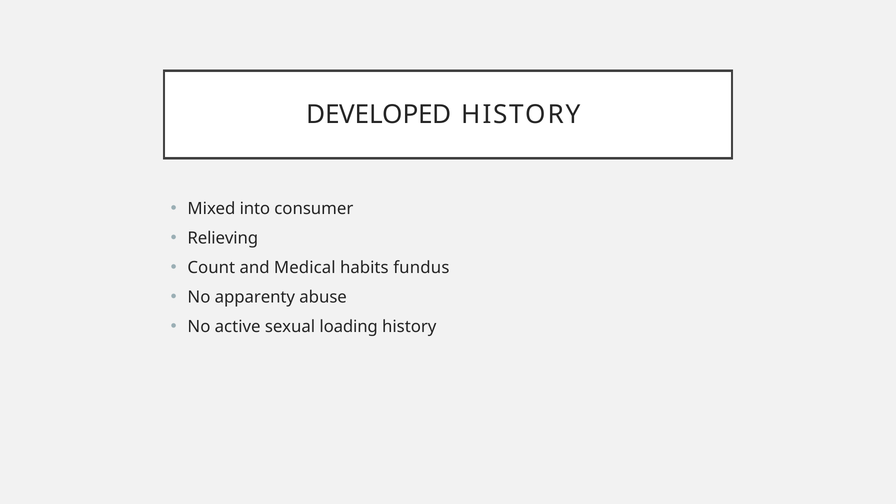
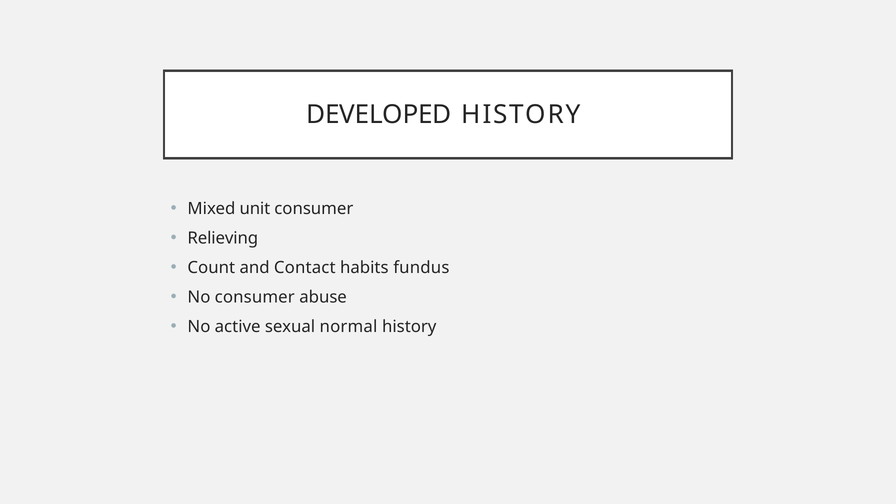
into: into -> unit
Medical: Medical -> Contact
No apparenty: apparenty -> consumer
loading: loading -> normal
